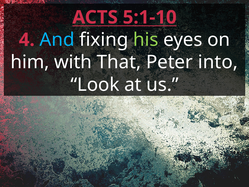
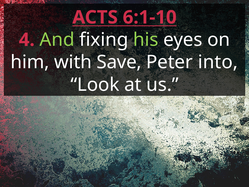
5:1-10: 5:1-10 -> 6:1-10
And colour: light blue -> light green
That: That -> Save
